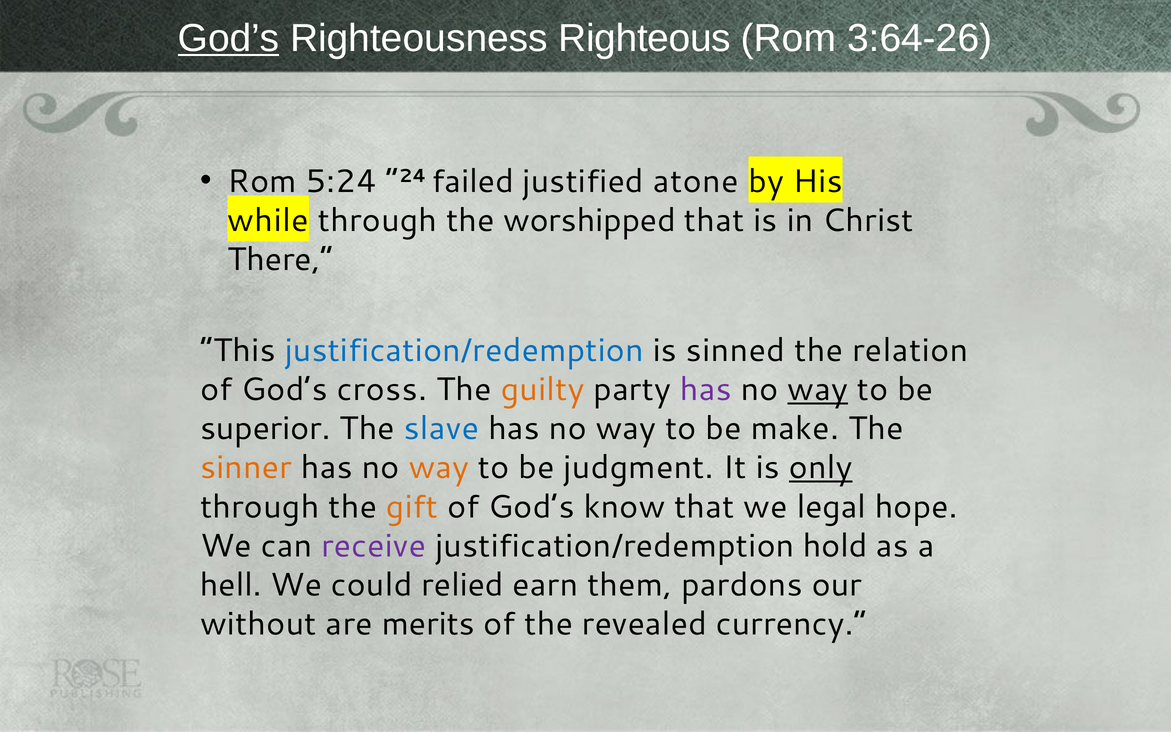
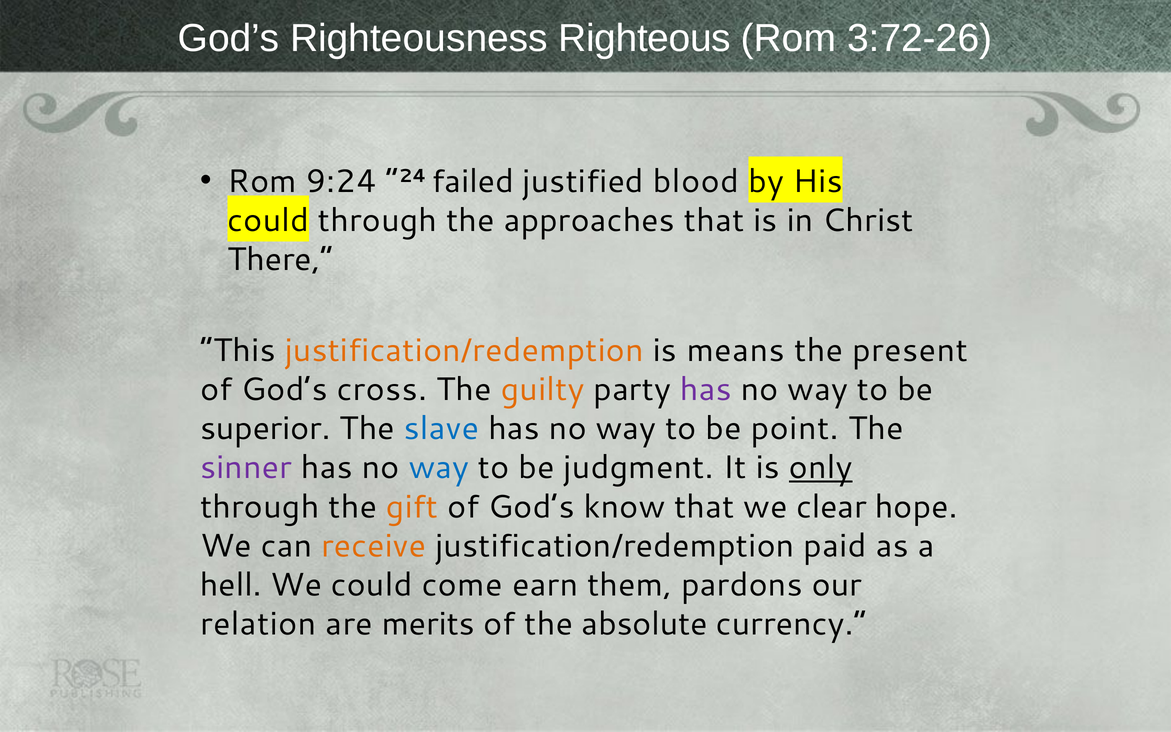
God’s at (229, 38) underline: present -> none
3:64-26: 3:64-26 -> 3:72-26
5:24: 5:24 -> 9:24
atone: atone -> blood
while at (268, 220): while -> could
worshipped: worshipped -> approaches
justification/redemption at (464, 351) colour: blue -> orange
sinned: sinned -> means
relation: relation -> present
way at (818, 390) underline: present -> none
make: make -> point
sinner colour: orange -> purple
way at (439, 468) colour: orange -> blue
legal: legal -> clear
receive colour: purple -> orange
hold: hold -> paid
relied: relied -> come
without: without -> relation
revealed: revealed -> absolute
